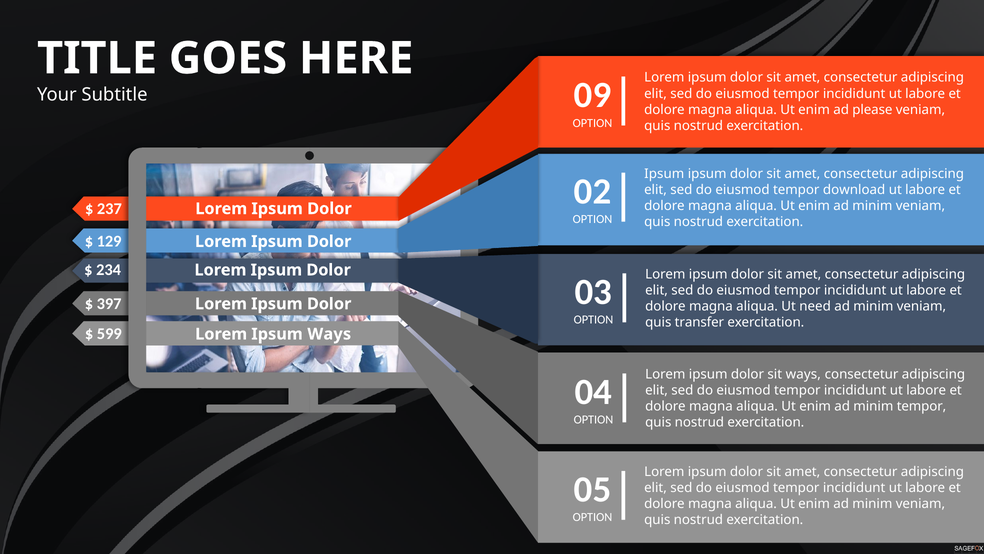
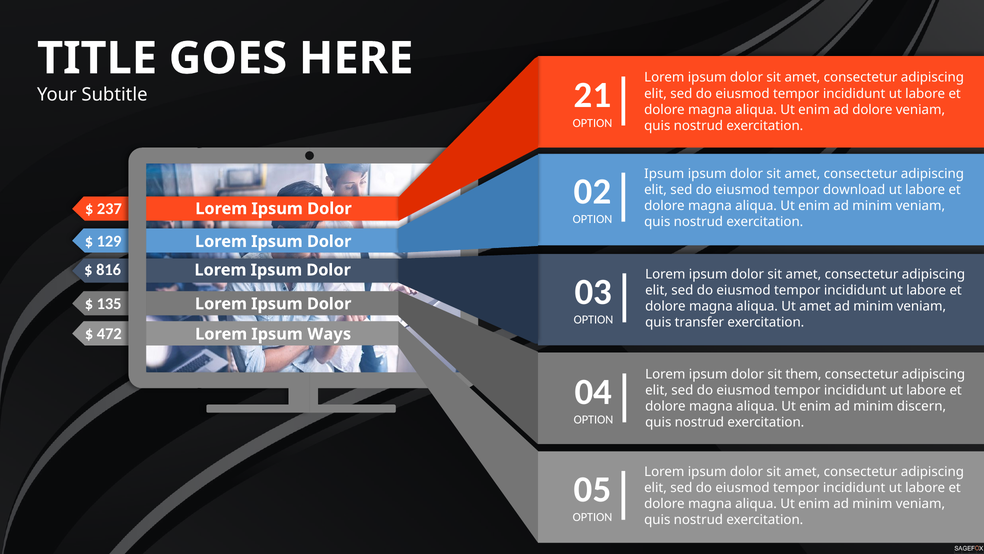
09: 09 -> 21
ad please: please -> dolore
234: 234 -> 816
397: 397 -> 135
Ut need: need -> amet
599: 599 -> 472
sit ways: ways -> them
minim tempor: tempor -> discern
